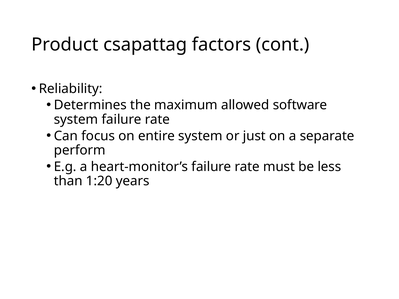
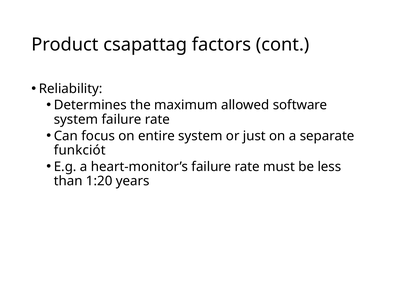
perform: perform -> funkciót
